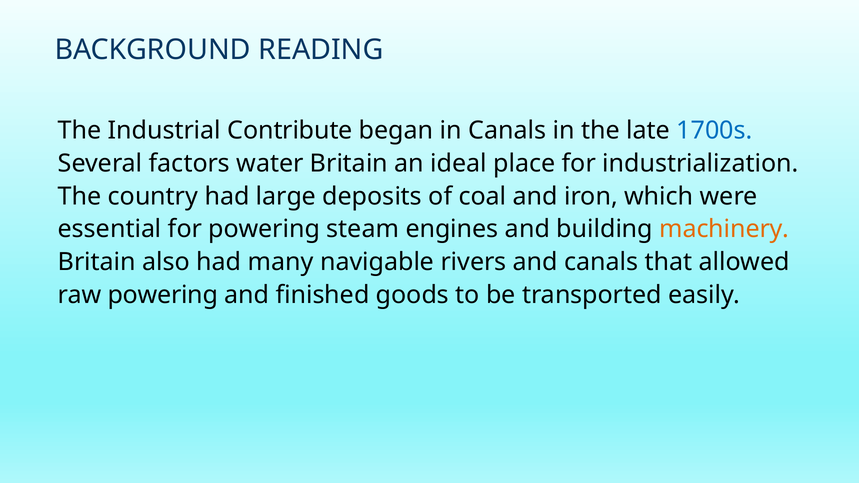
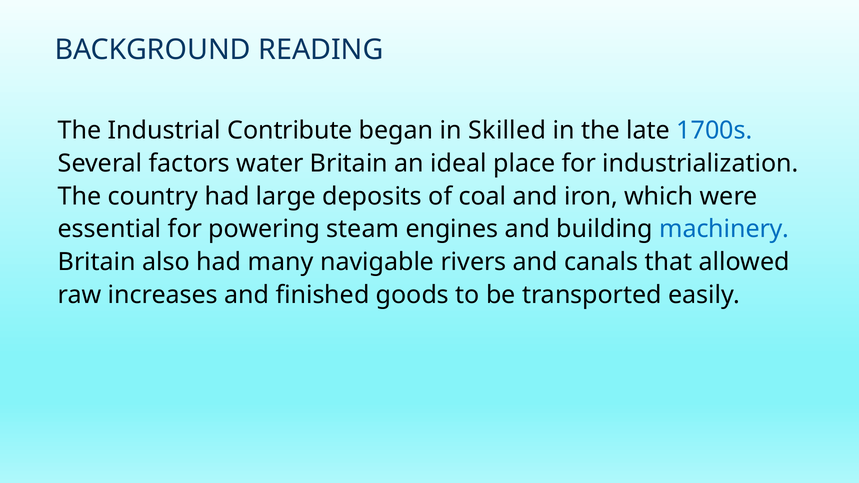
in Canals: Canals -> Skilled
machinery colour: orange -> blue
raw powering: powering -> increases
